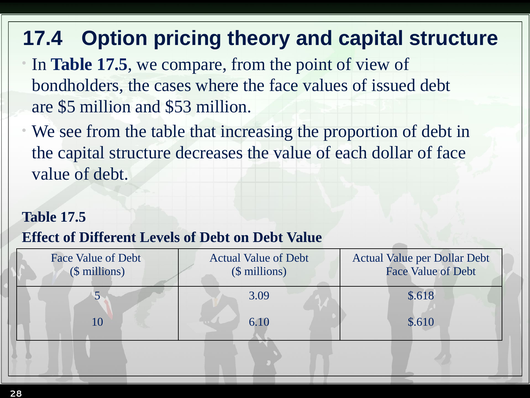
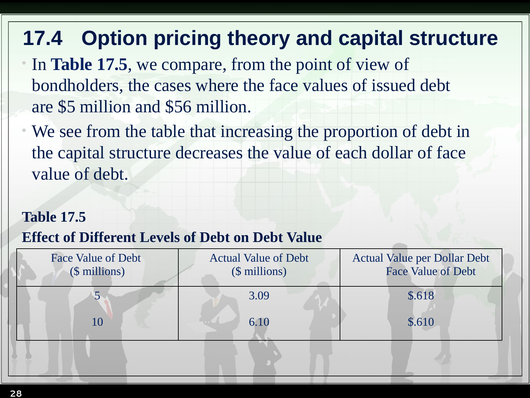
$53: $53 -> $56
